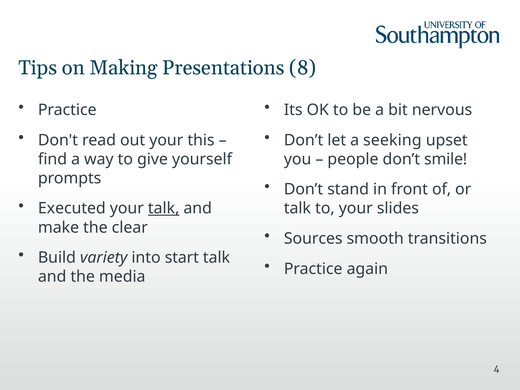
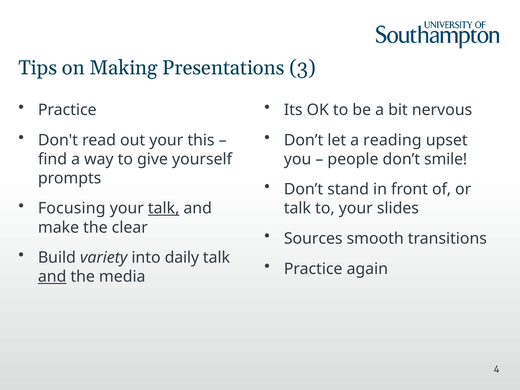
8: 8 -> 3
seeking: seeking -> reading
Executed: Executed -> Focusing
start: start -> daily
and at (52, 277) underline: none -> present
